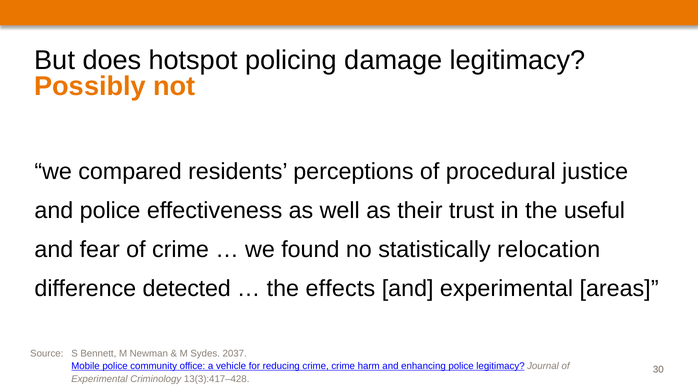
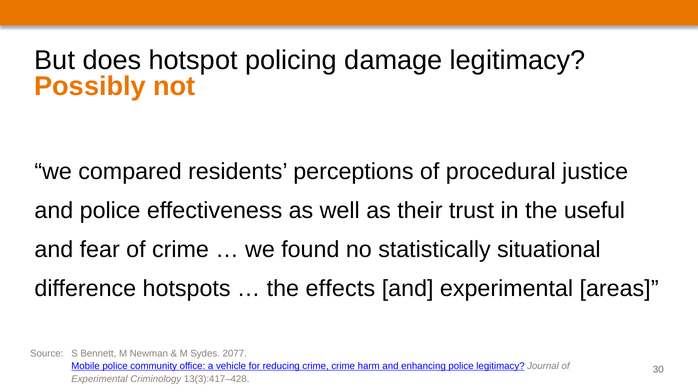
relocation: relocation -> situational
detected: detected -> hotspots
2037: 2037 -> 2077
